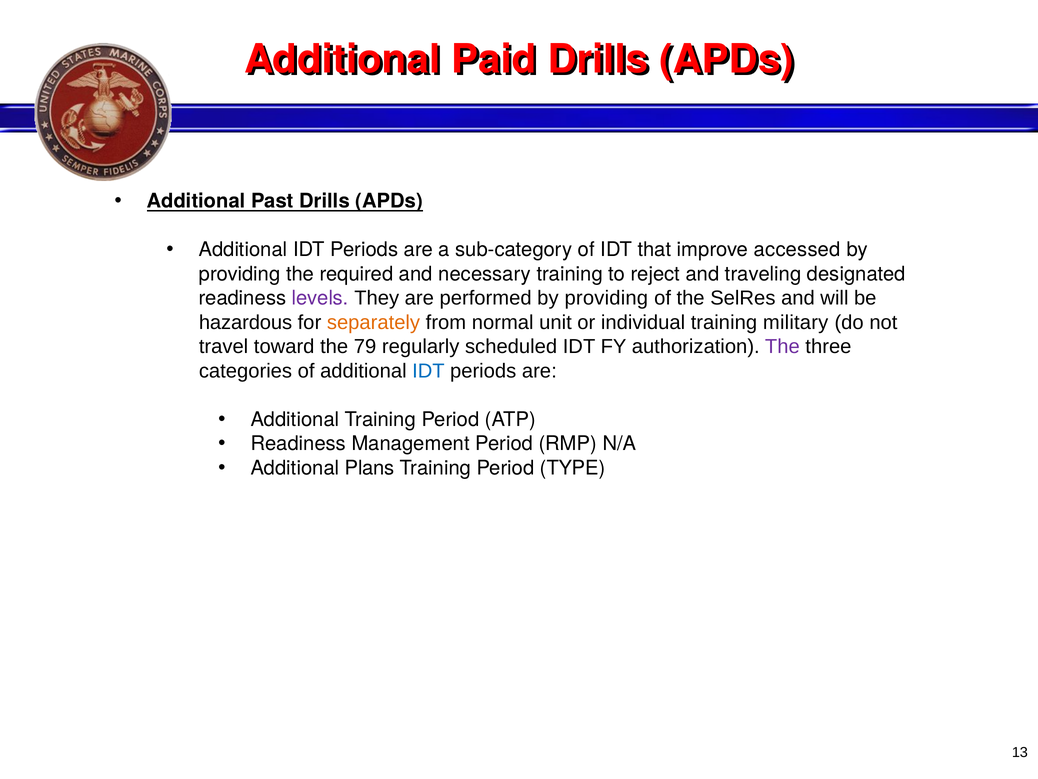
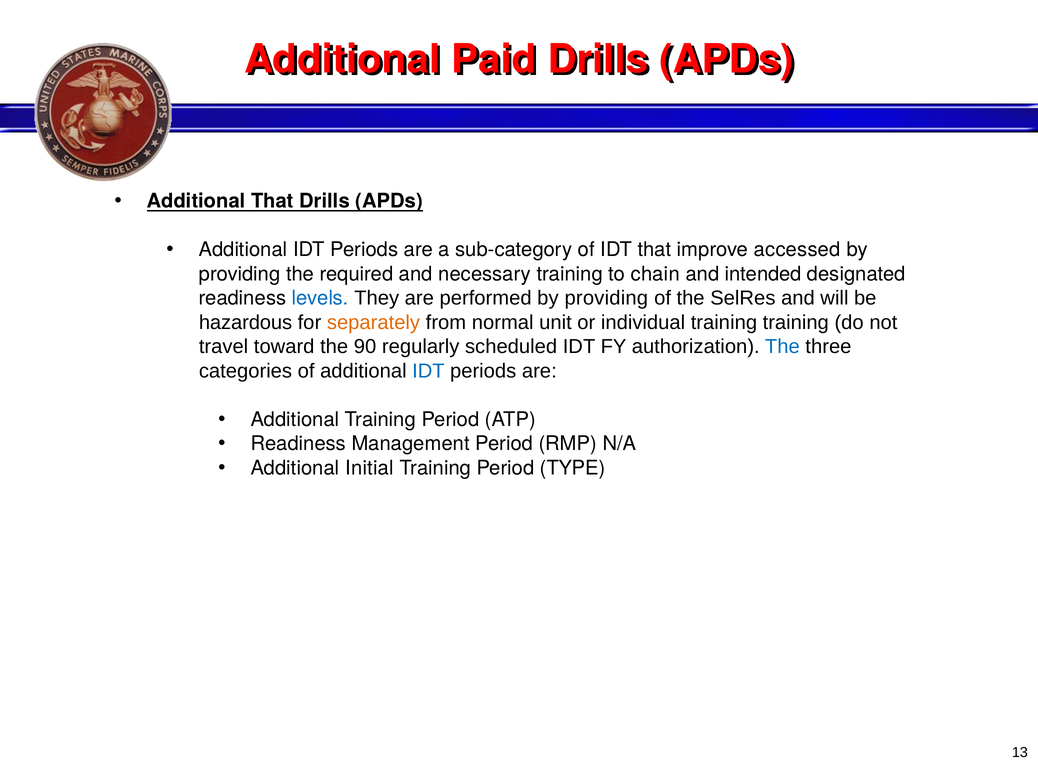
Additional Past: Past -> That
reject: reject -> chain
traveling: traveling -> intended
levels colour: purple -> blue
training military: military -> training
79: 79 -> 90
The at (782, 347) colour: purple -> blue
Plans: Plans -> Initial
